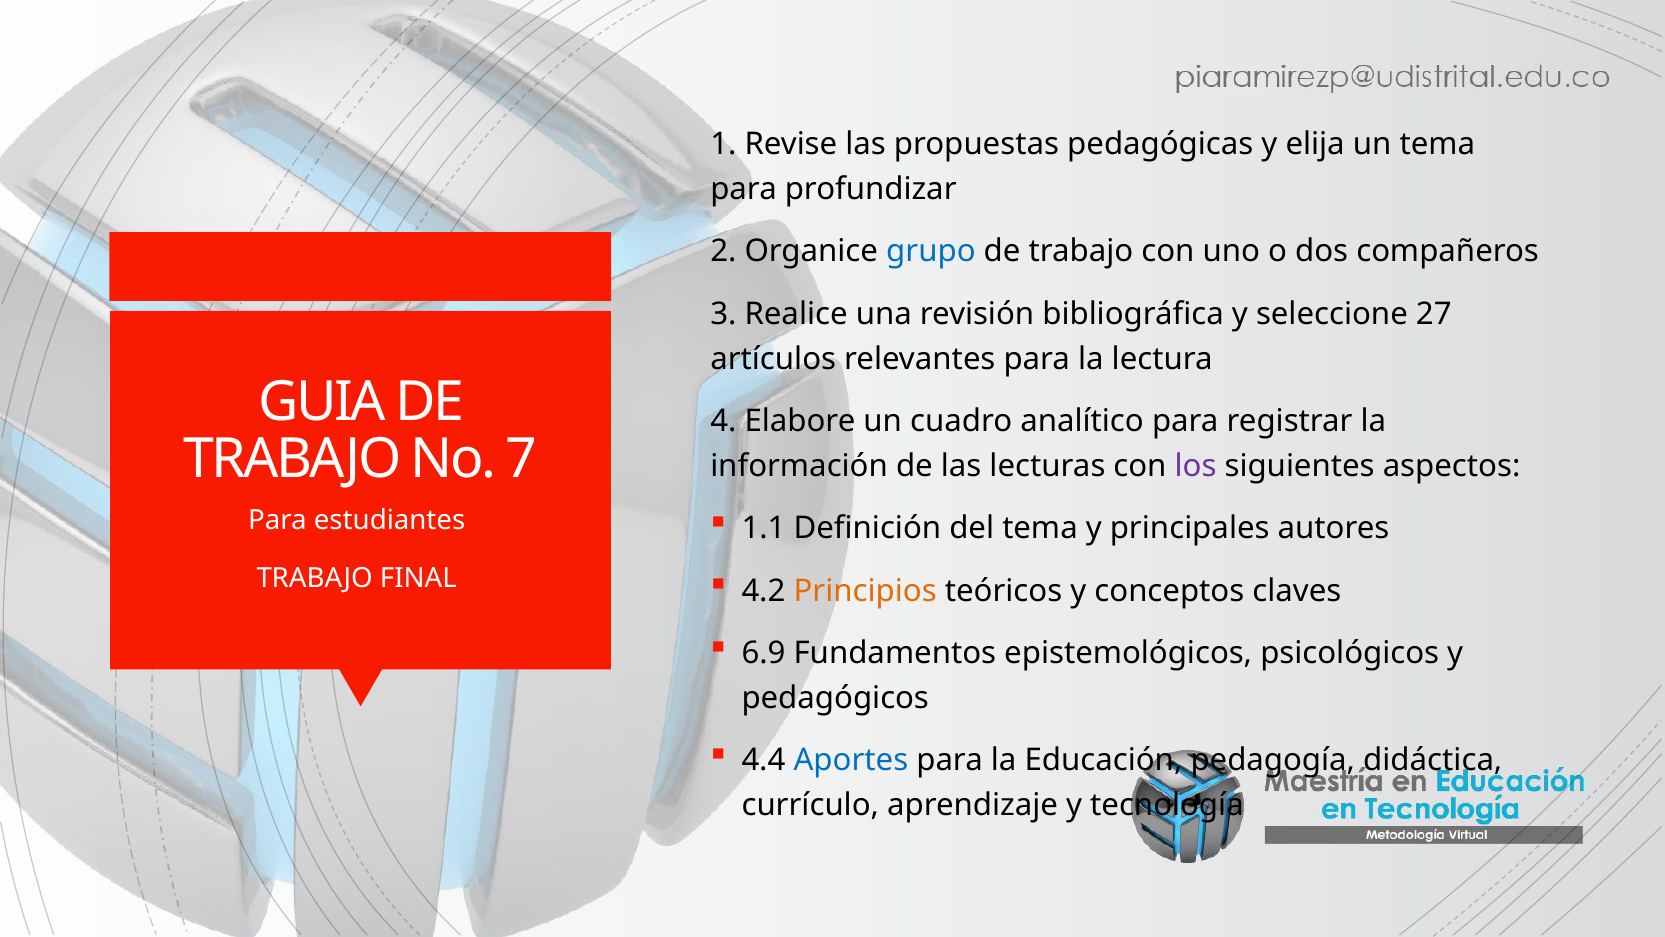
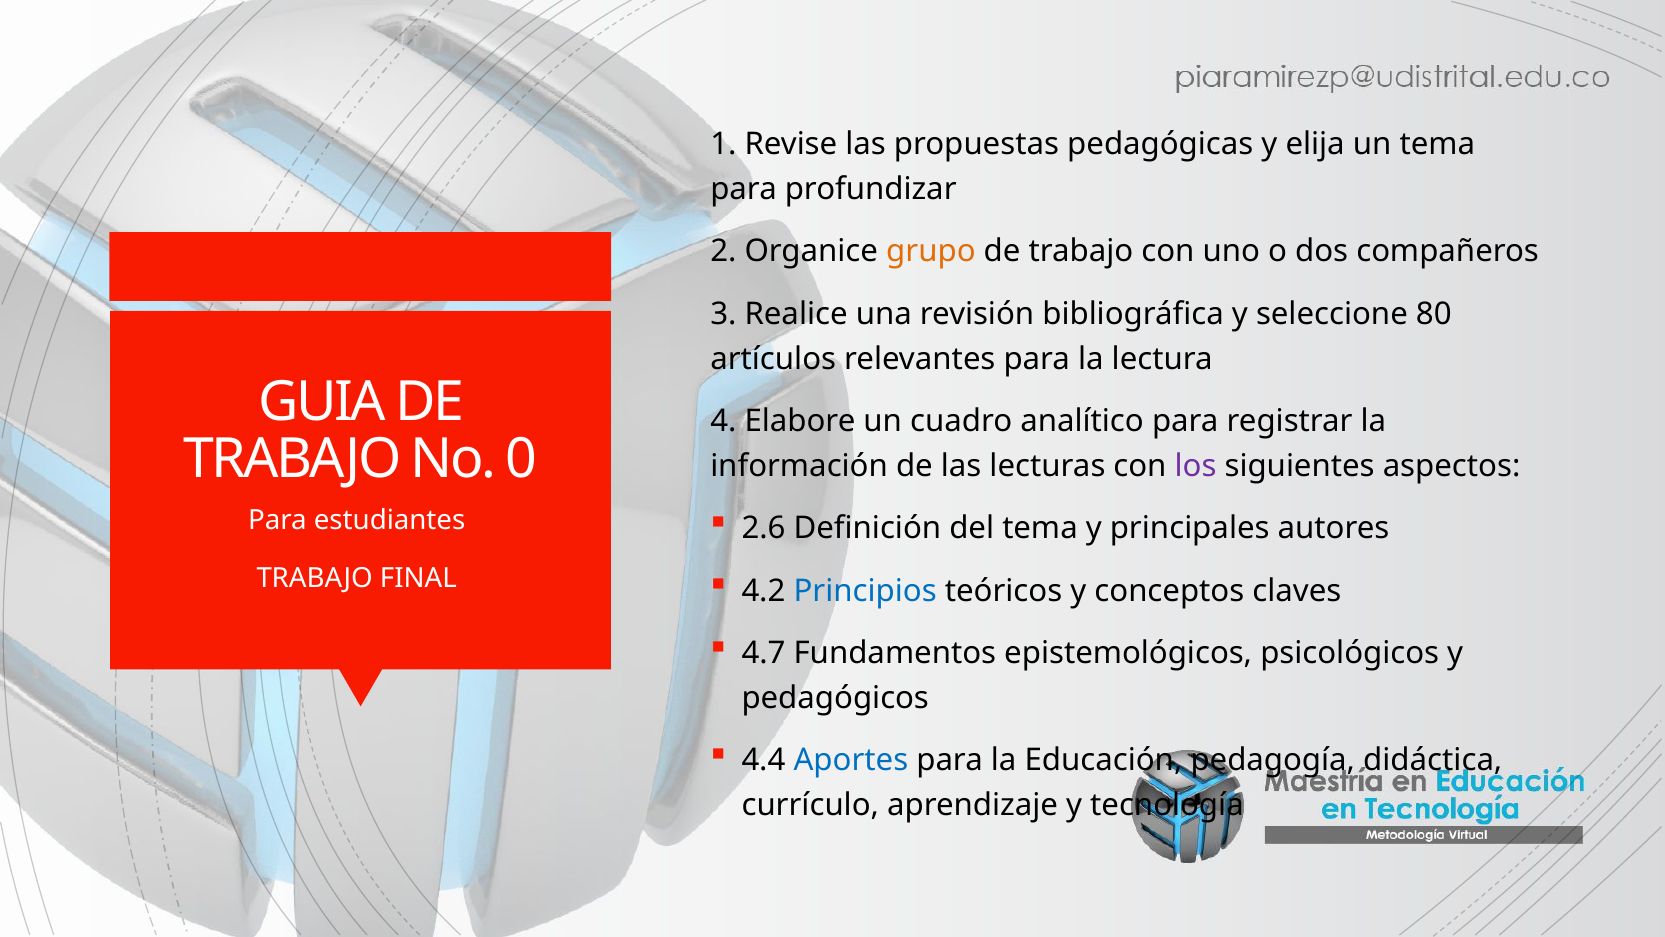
grupo colour: blue -> orange
27: 27 -> 80
7: 7 -> 0
1.1: 1.1 -> 2.6
Principios colour: orange -> blue
6.9: 6.9 -> 4.7
